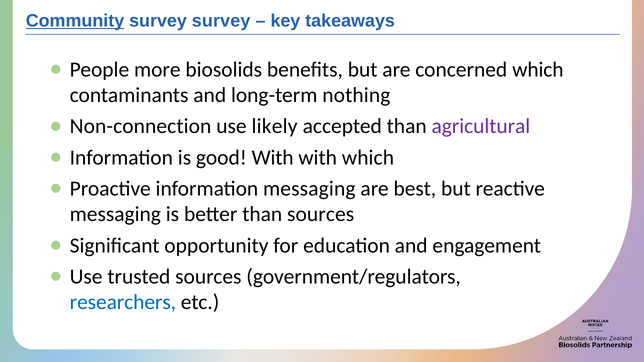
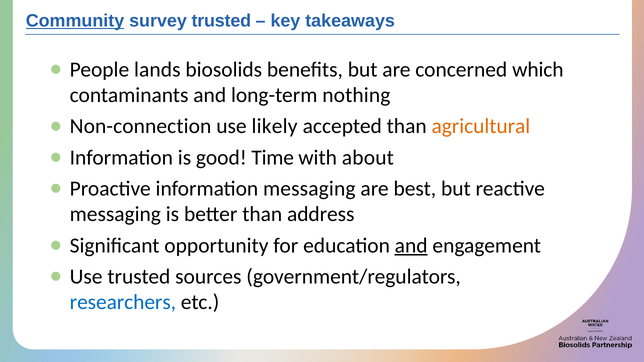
survey survey: survey -> trusted
more: more -> lands
agricultural colour: purple -> orange
good With: With -> Time
with which: which -> about
than sources: sources -> address
and at (411, 246) underline: none -> present
